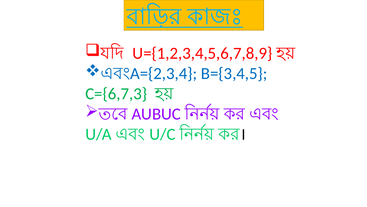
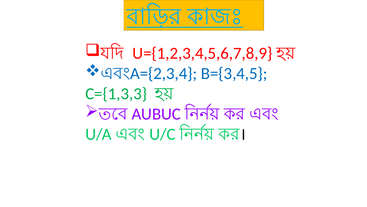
C={6,7,3: C={6,7,3 -> C={1,3,3
